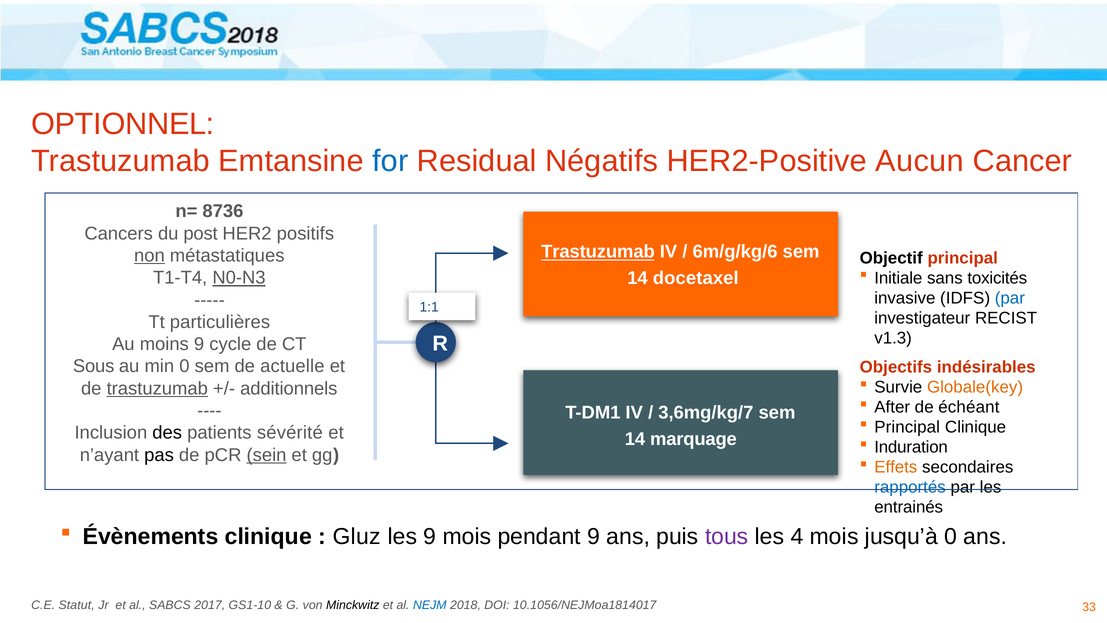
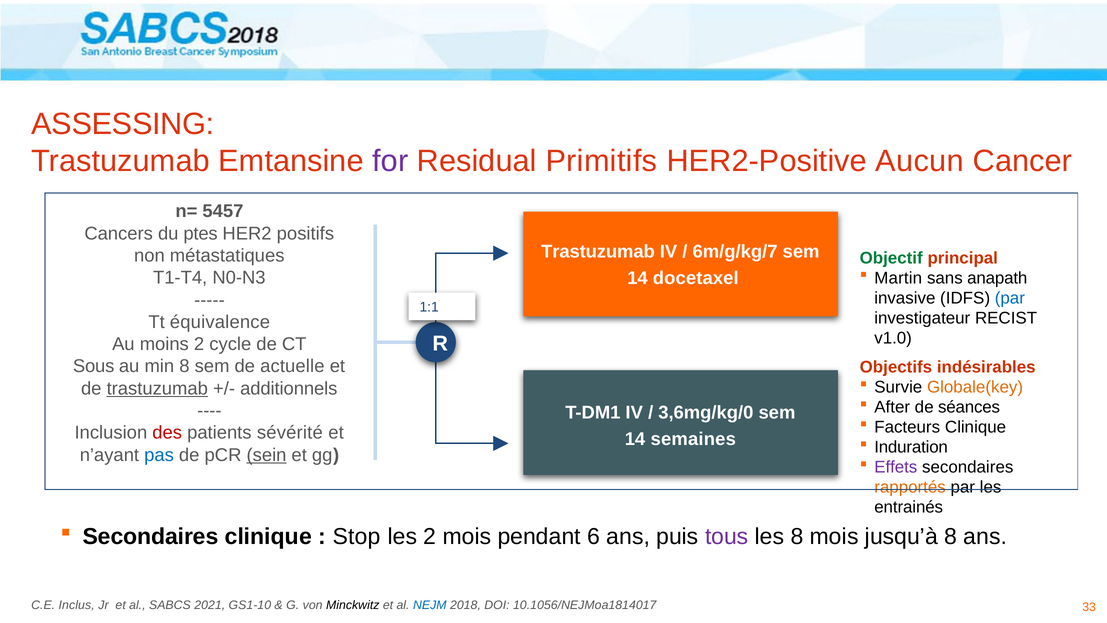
OPTIONNEL: OPTIONNEL -> ASSESSING
for colour: blue -> purple
Négatifs: Négatifs -> Primitifs
8736: 8736 -> 5457
post: post -> ptes
Trastuzumab at (598, 252) underline: present -> none
6m/g/kg/6: 6m/g/kg/6 -> 6m/g/kg/7
non underline: present -> none
Objectif colour: black -> green
Initiale: Initiale -> Martin
toxicités: toxicités -> anapath
N0-N3 underline: present -> none
particulières: particulières -> équivalence
v1.3: v1.3 -> v1.0
moins 9: 9 -> 2
min 0: 0 -> 8
échéant: échéant -> séances
3,6mg/kg/7: 3,6mg/kg/7 -> 3,6mg/kg/0
Principal at (907, 427): Principal -> Facteurs
des colour: black -> red
marquage: marquage -> semaines
pas colour: black -> blue
Effets colour: orange -> purple
rapportés colour: blue -> orange
Évènements at (151, 537): Évènements -> Secondaires
Gluz: Gluz -> Stop
les 9: 9 -> 2
pendant 9: 9 -> 6
les 4: 4 -> 8
jusqu’à 0: 0 -> 8
Statut: Statut -> Inclus
2017: 2017 -> 2021
